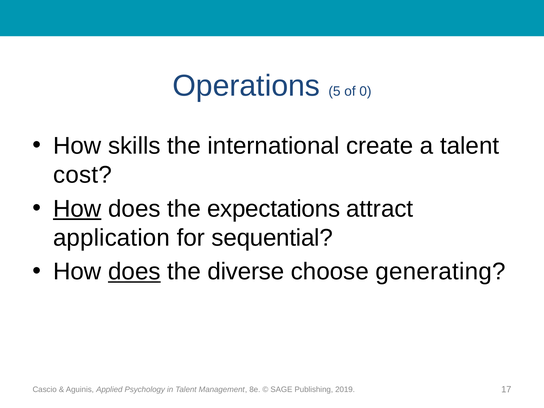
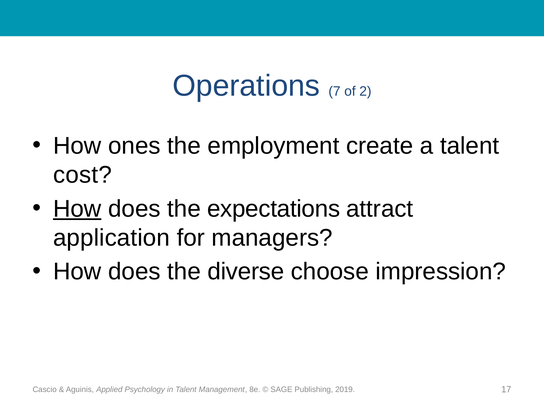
5: 5 -> 7
0: 0 -> 2
skills: skills -> ones
international: international -> employment
sequential: sequential -> managers
does at (134, 272) underline: present -> none
generating: generating -> impression
